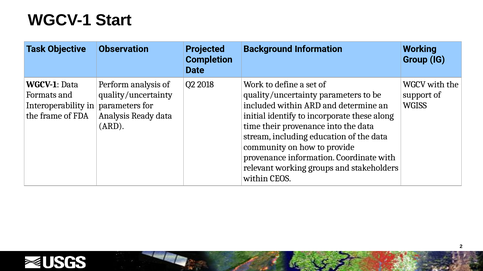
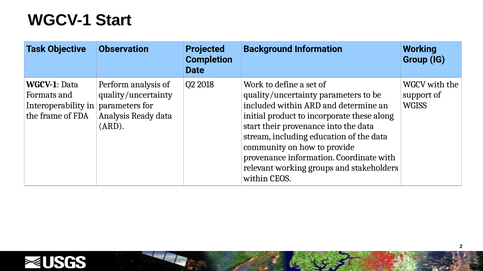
identify: identify -> product
time at (252, 127): time -> start
